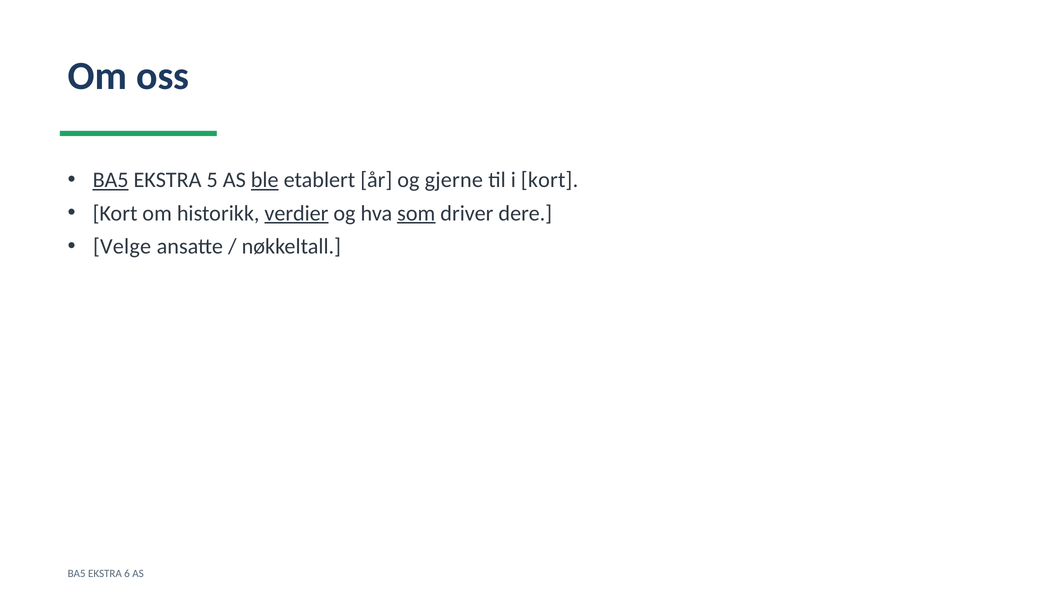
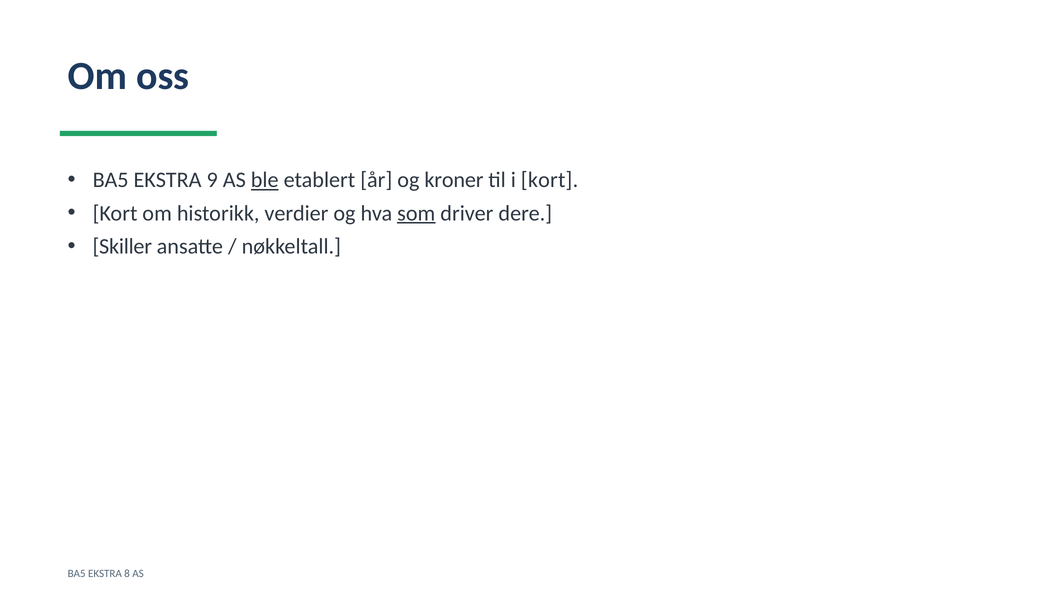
BA5 at (111, 180) underline: present -> none
5: 5 -> 9
gjerne: gjerne -> kroner
verdier underline: present -> none
Velge: Velge -> Skiller
6: 6 -> 8
